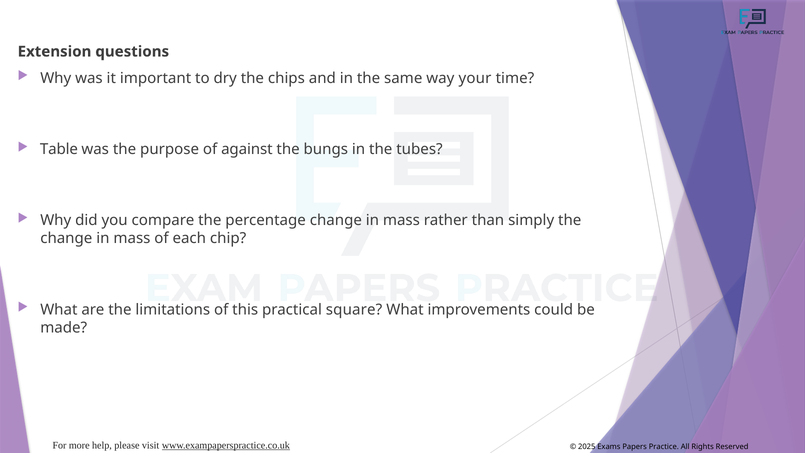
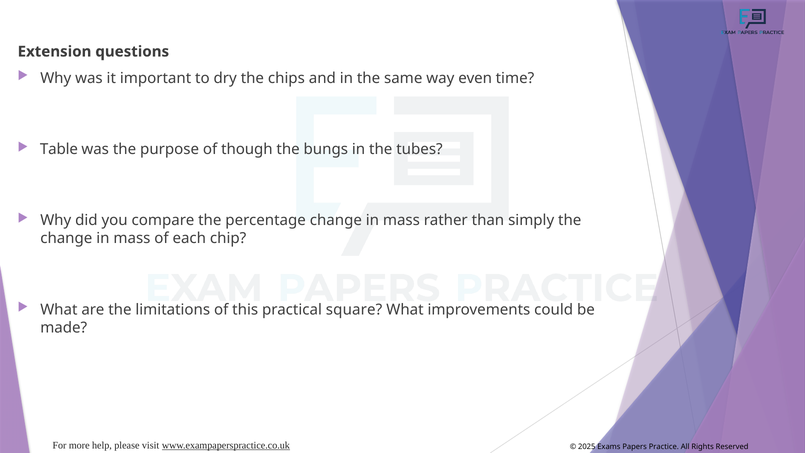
your: your -> even
against: against -> though
